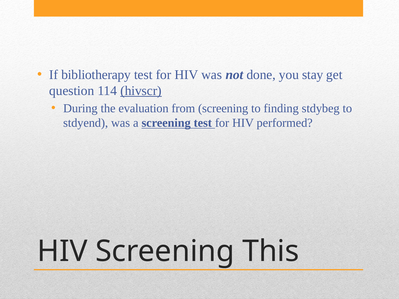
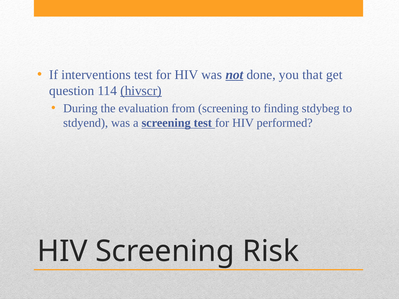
bibliotherapy: bibliotherapy -> interventions
not underline: none -> present
stay: stay -> that
This: This -> Risk
